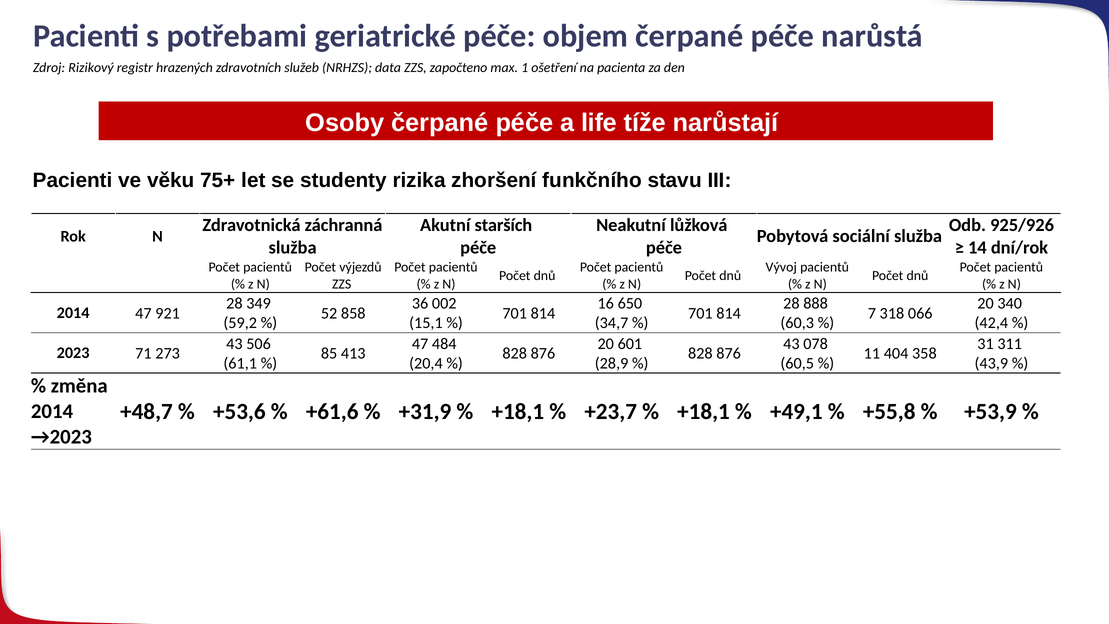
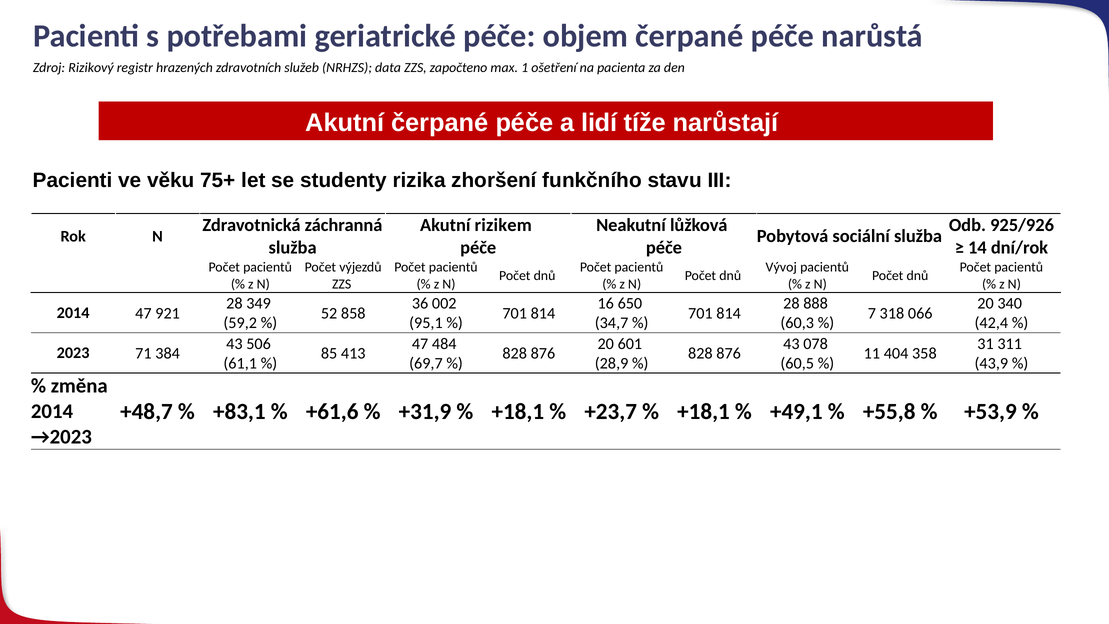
Osoby at (345, 123): Osoby -> Akutní
life: life -> lidí
starších: starších -> rizikem
15,1: 15,1 -> 95,1
273: 273 -> 384
20,4: 20,4 -> 69,7
+53,6: +53,6 -> +83,1
